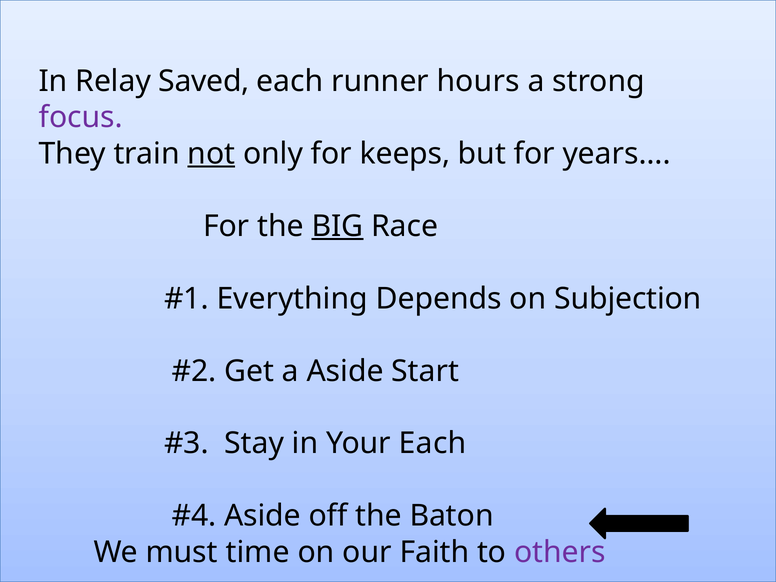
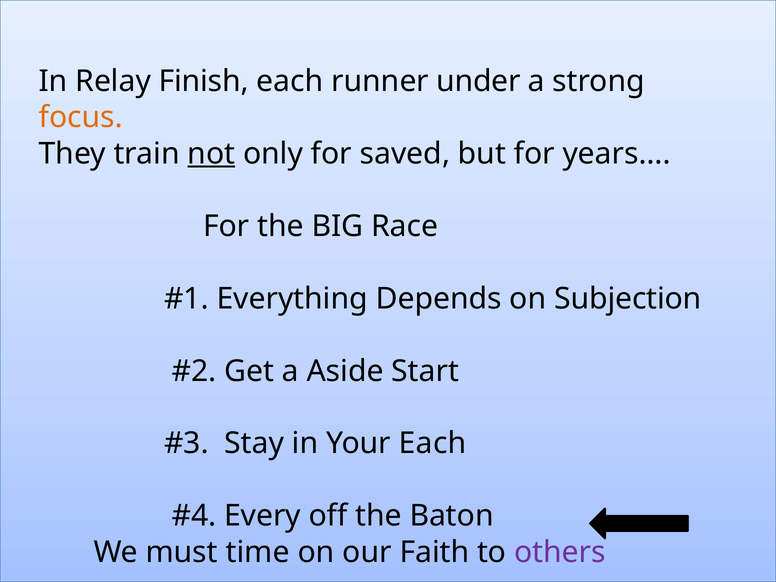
Saved: Saved -> Finish
hours: hours -> under
focus colour: purple -> orange
keeps: keeps -> saved
BIG underline: present -> none
Aside at (263, 516): Aside -> Every
